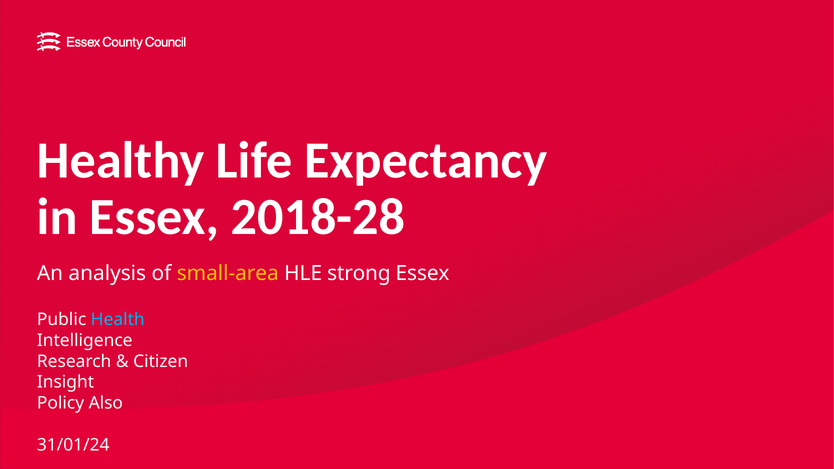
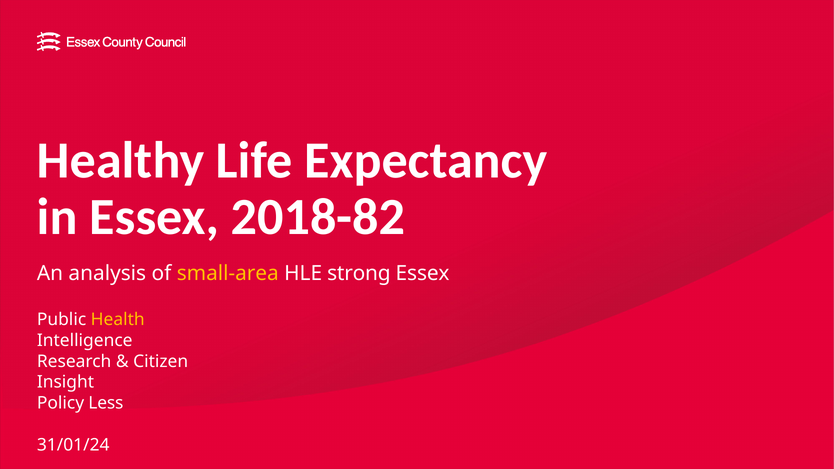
2018-28: 2018-28 -> 2018-82
Health colour: light blue -> yellow
Also: Also -> Less
